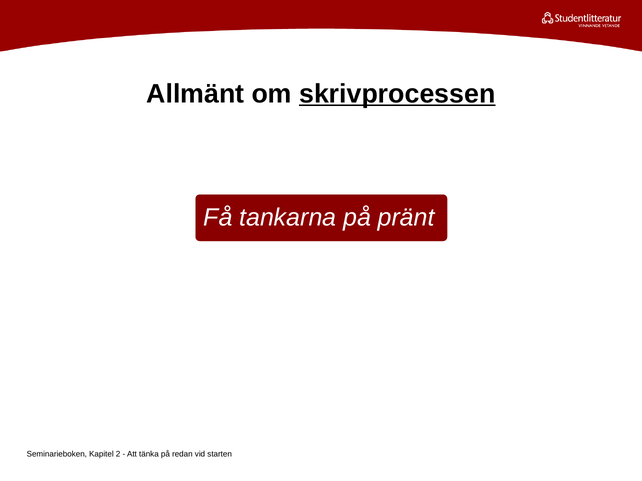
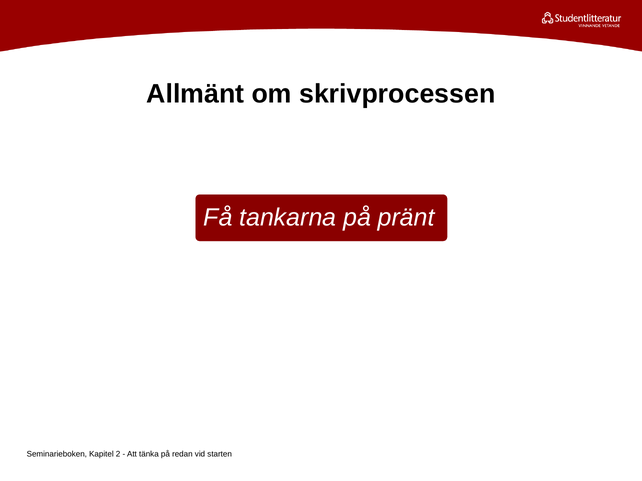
skrivprocessen underline: present -> none
